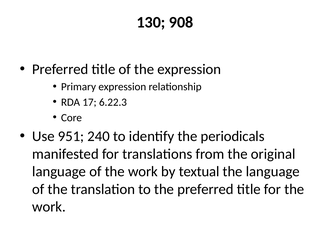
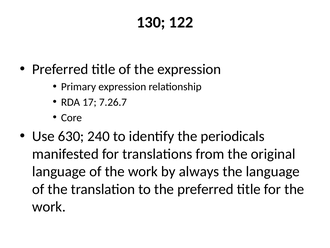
908: 908 -> 122
6.22.3: 6.22.3 -> 7.26.7
951: 951 -> 630
textual: textual -> always
